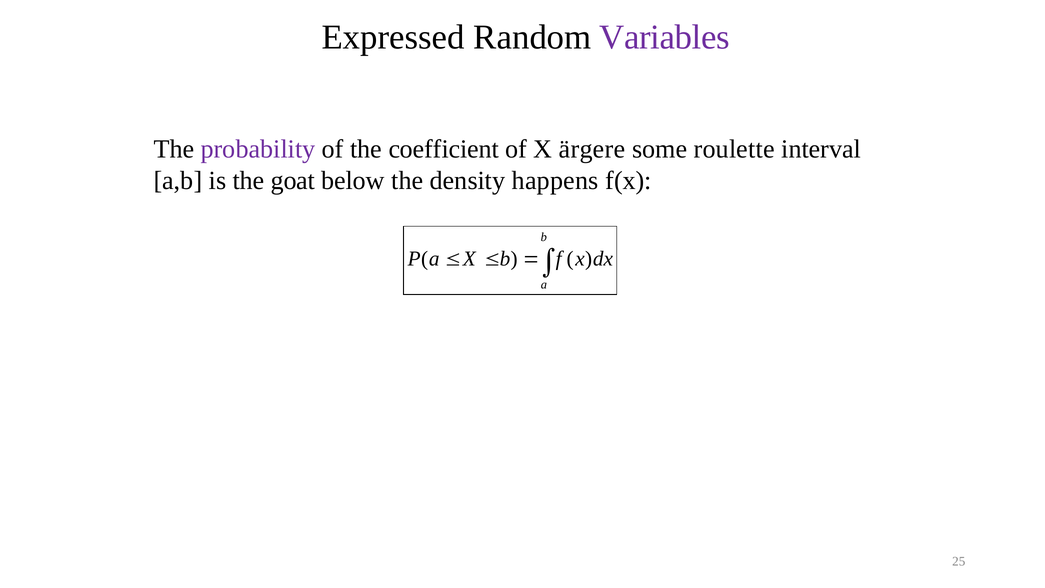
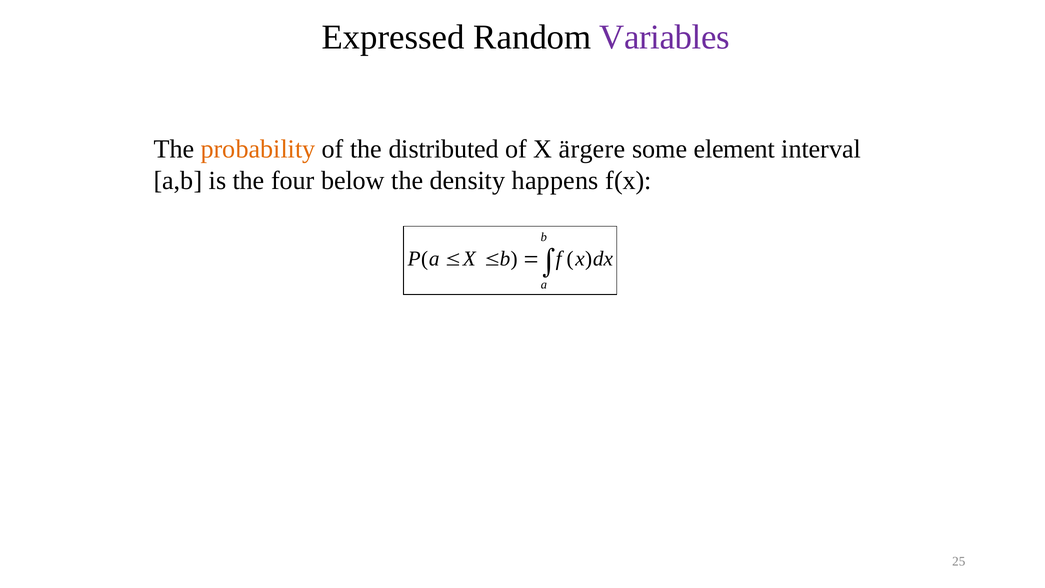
probability colour: purple -> orange
coefficient: coefficient -> distributed
roulette: roulette -> element
goat: goat -> four
